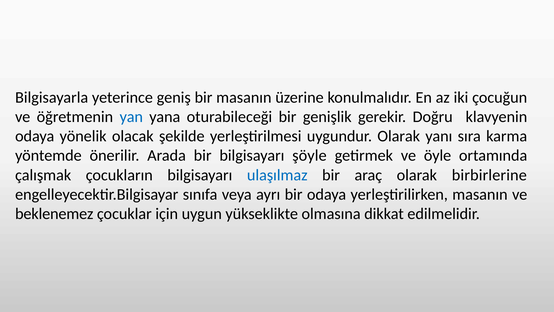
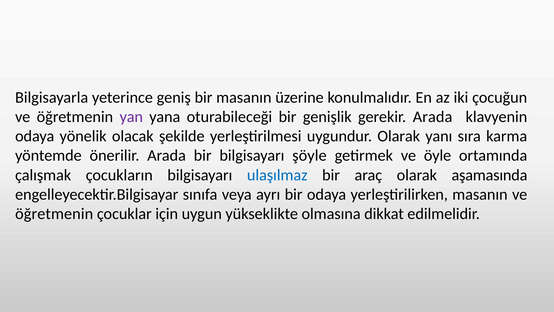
yan colour: blue -> purple
gerekir Doğru: Doğru -> Arada
birbirlerine: birbirlerine -> aşamasında
beklenemez at (54, 214): beklenemez -> öğretmenin
